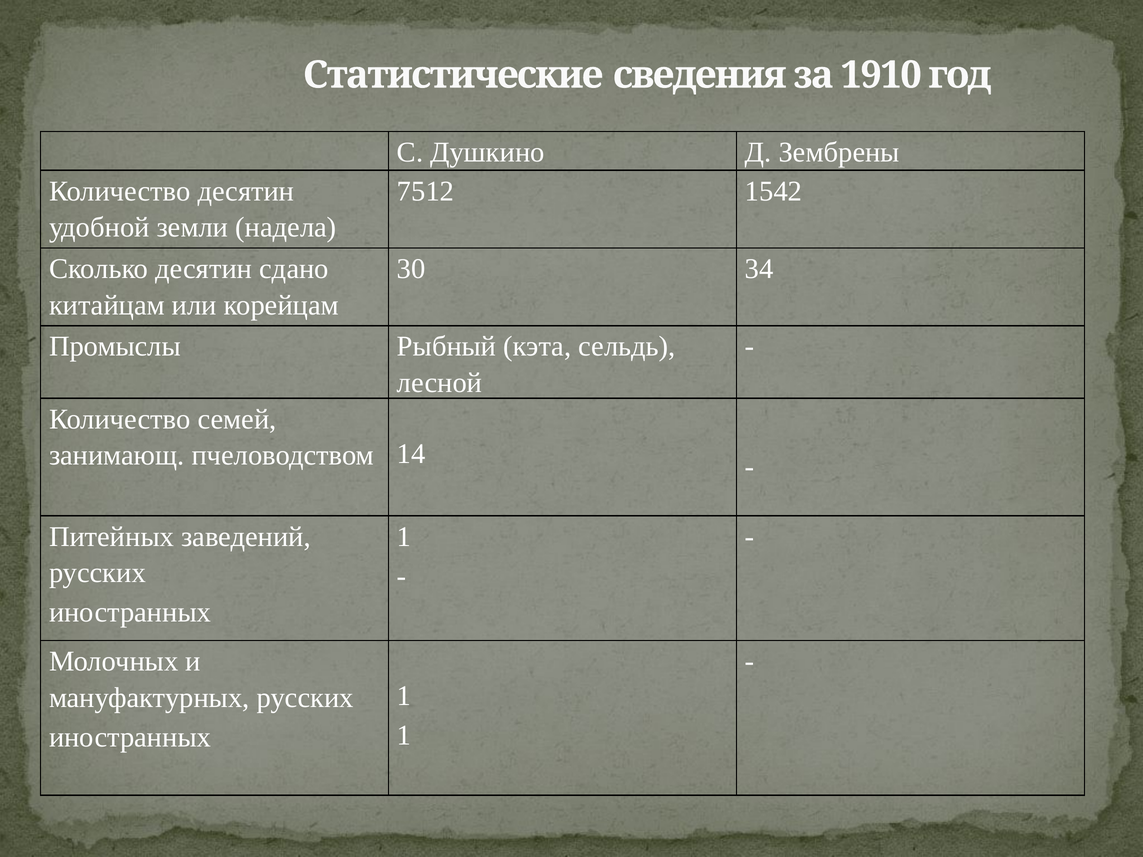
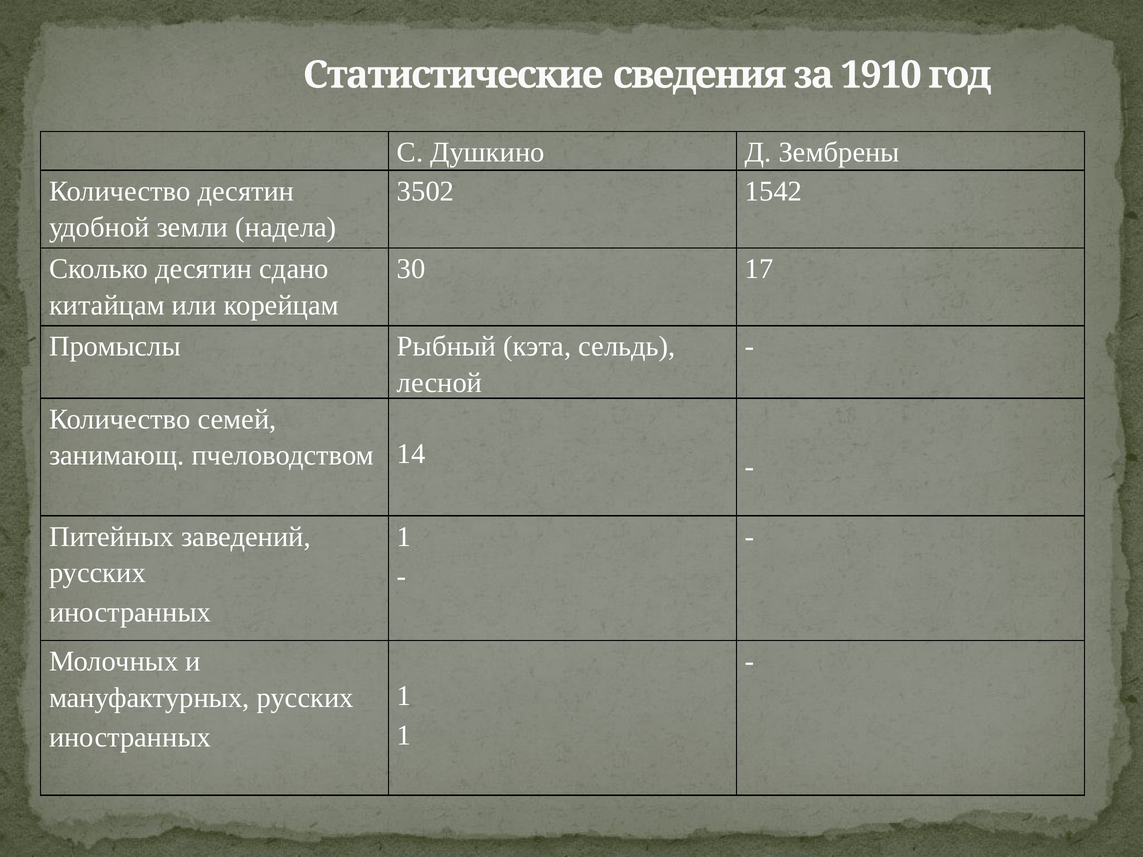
7512: 7512 -> 3502
34: 34 -> 17
